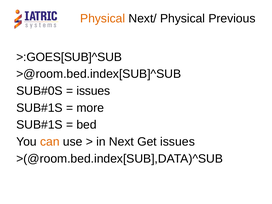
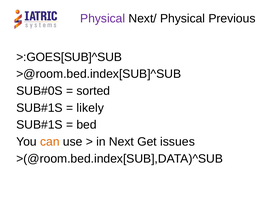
Physical at (103, 19) colour: orange -> purple
issues at (93, 91): issues -> sorted
more: more -> likely
